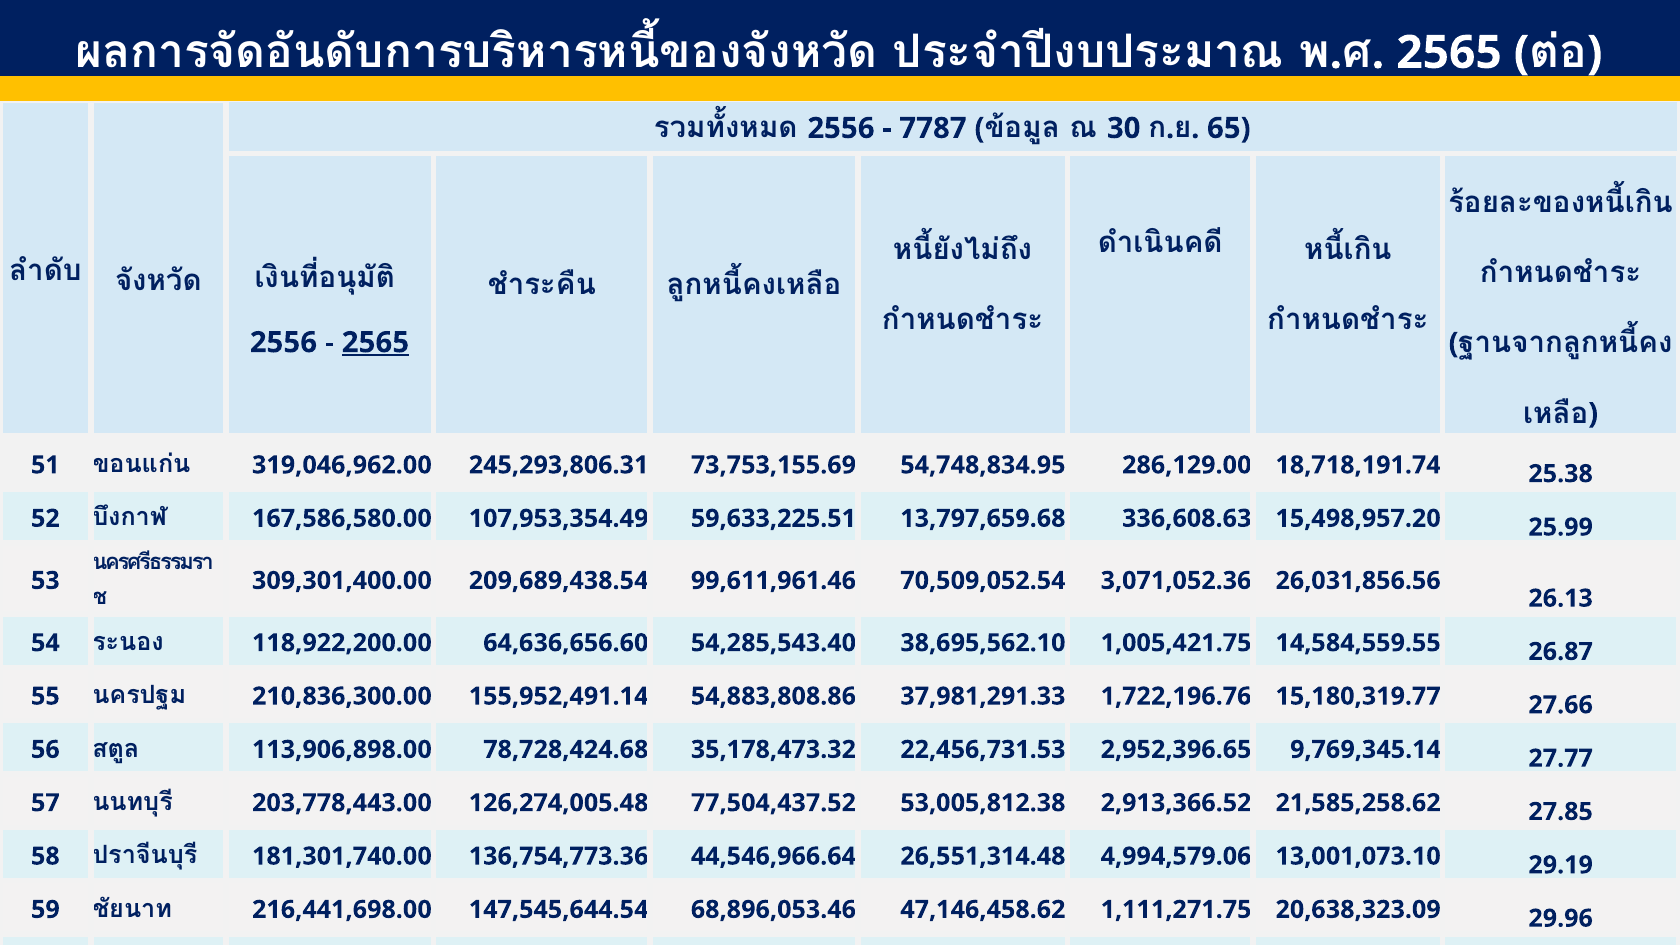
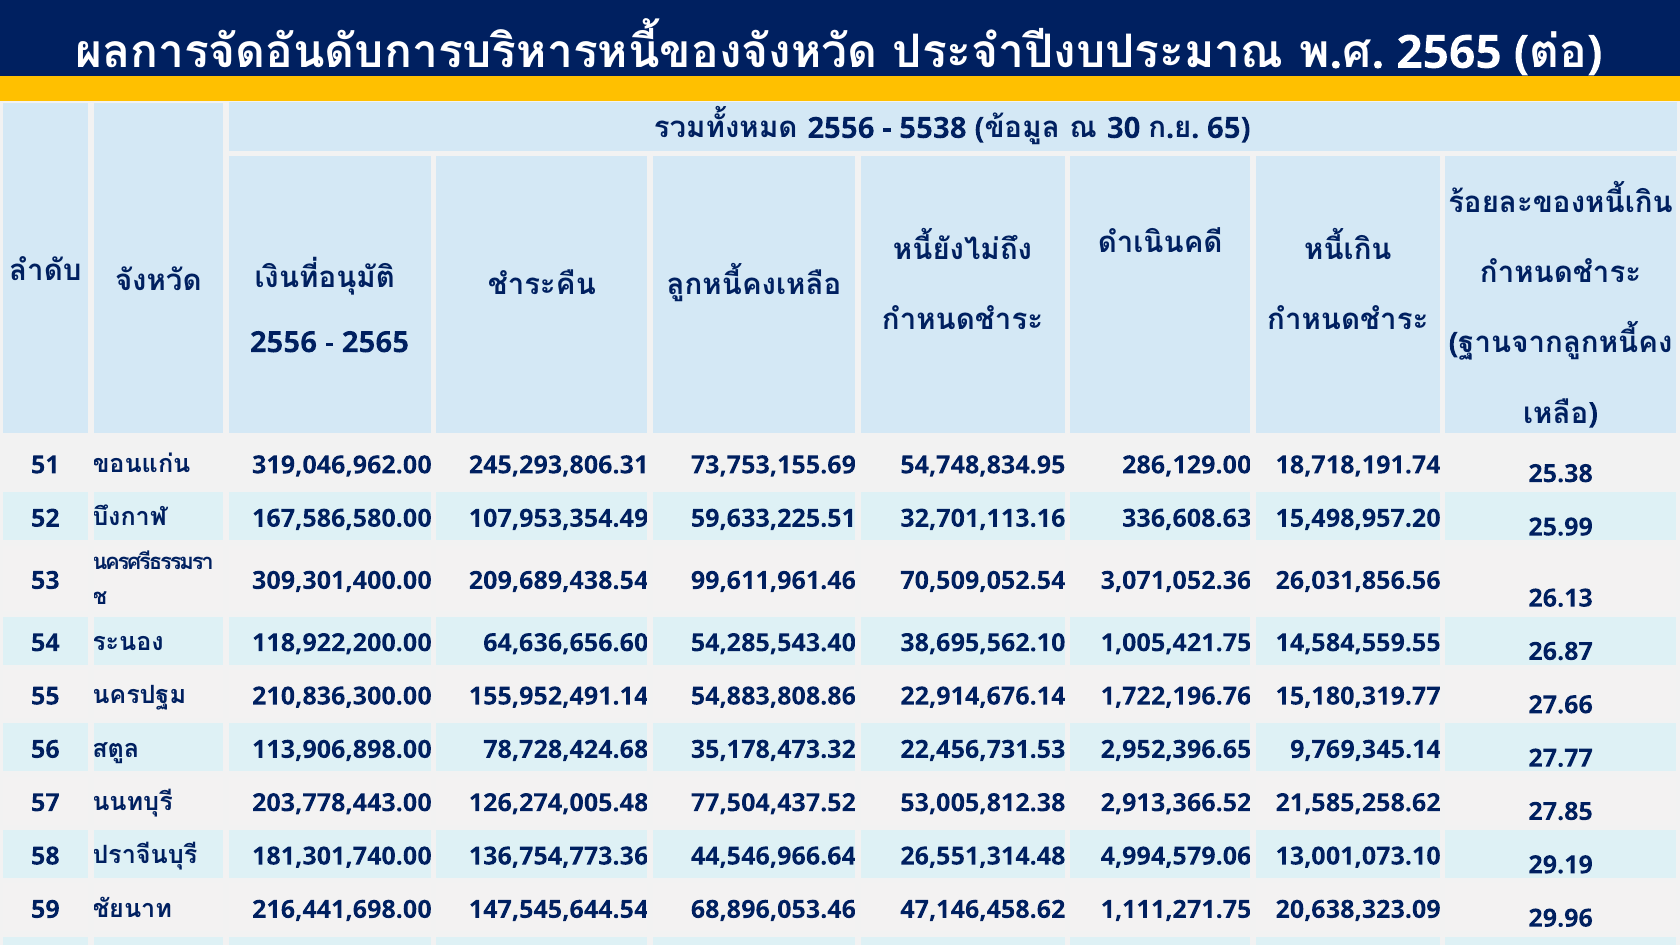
7787: 7787 -> 5538
2565 at (375, 343) underline: present -> none
13,797,659.68: 13,797,659.68 -> 32,701,113.16
37,981,291.33: 37,981,291.33 -> 22,914,676.14
